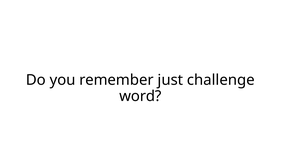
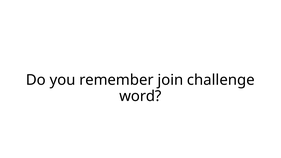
just: just -> join
